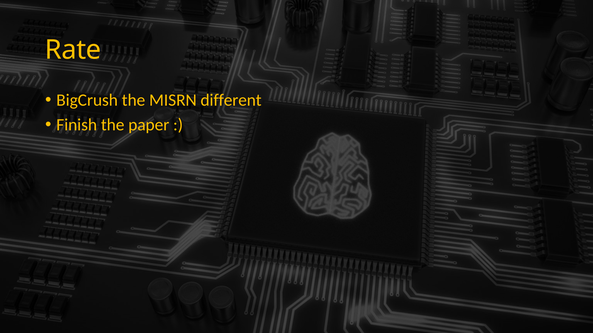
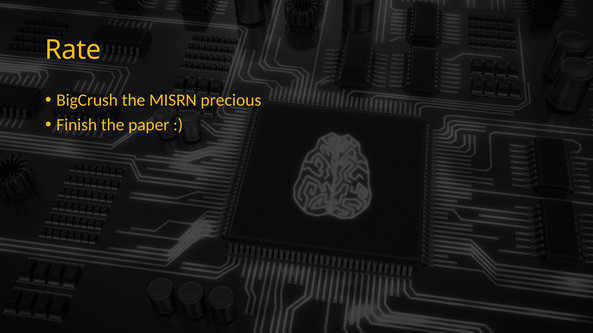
different: different -> precious
